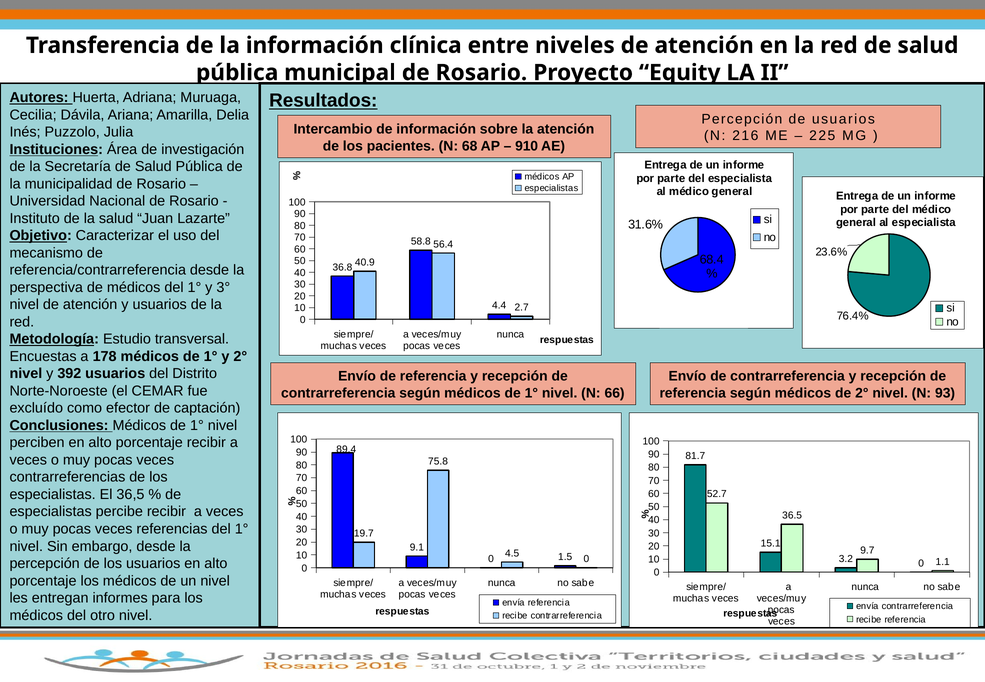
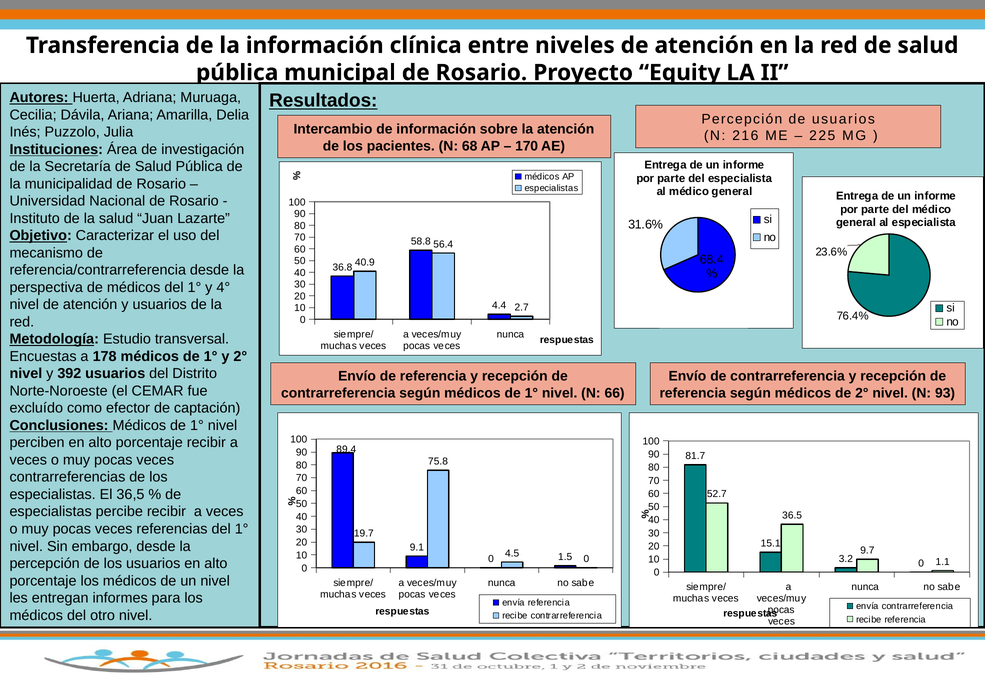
910: 910 -> 170
3°: 3° -> 4°
